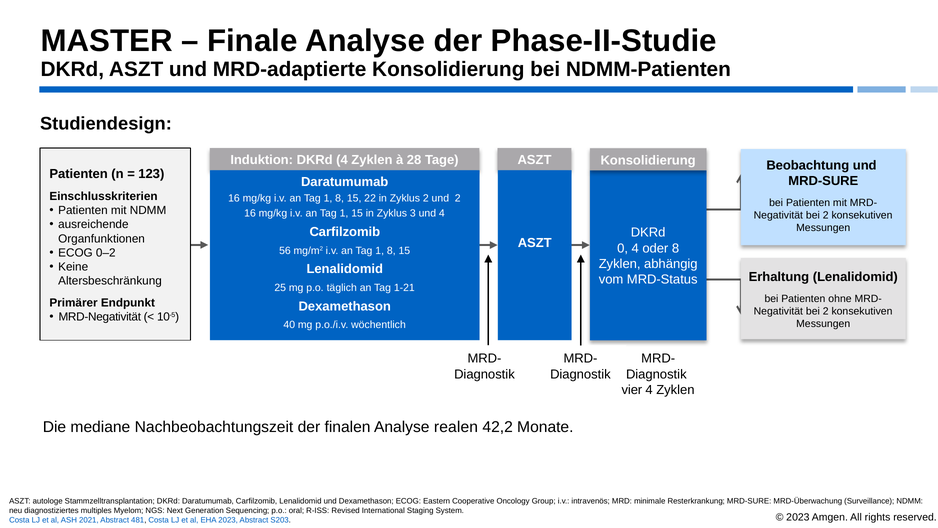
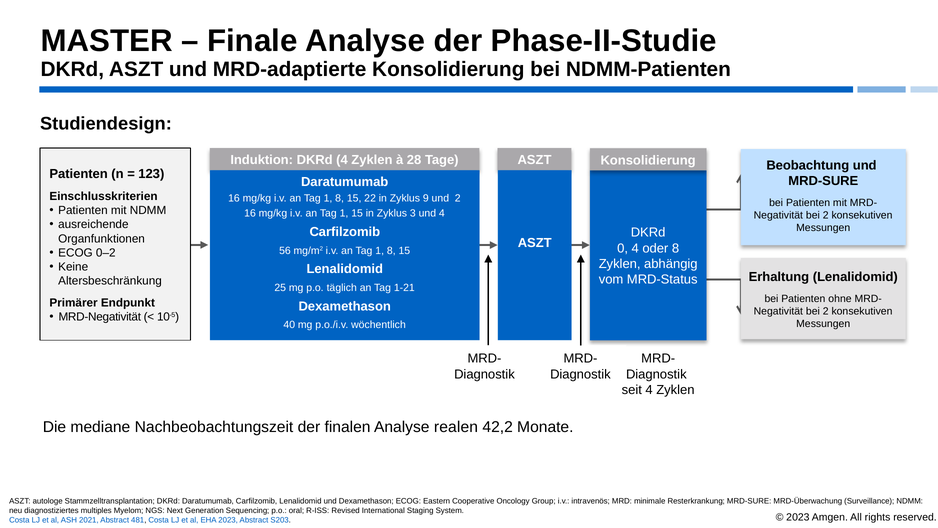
Zyklus 2: 2 -> 9
vier: vier -> seit
